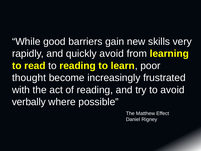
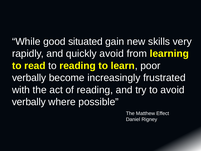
barriers: barriers -> situated
thought at (29, 78): thought -> verbally
